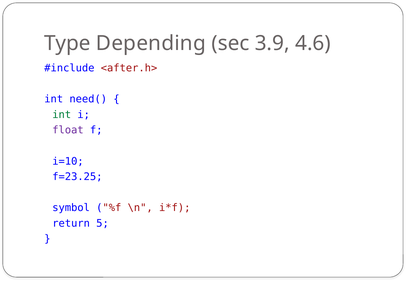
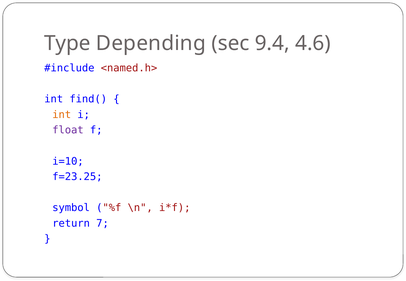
3.9: 3.9 -> 9.4
<after.h>: <after.h> -> <named.h>
need(: need( -> find(
int at (62, 115) colour: green -> orange
5: 5 -> 7
